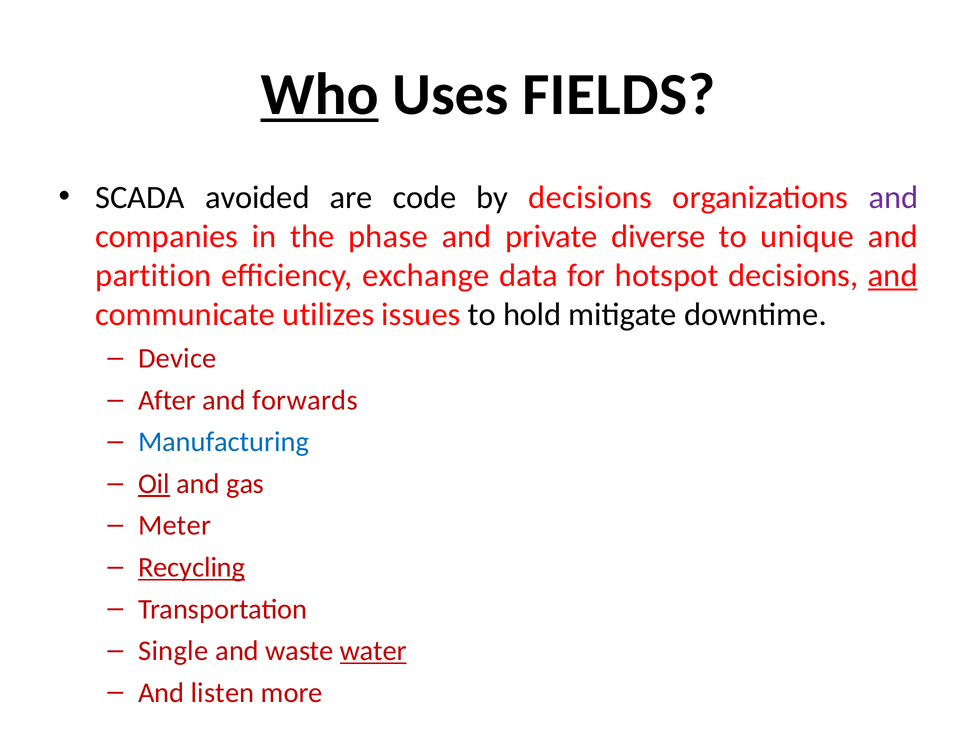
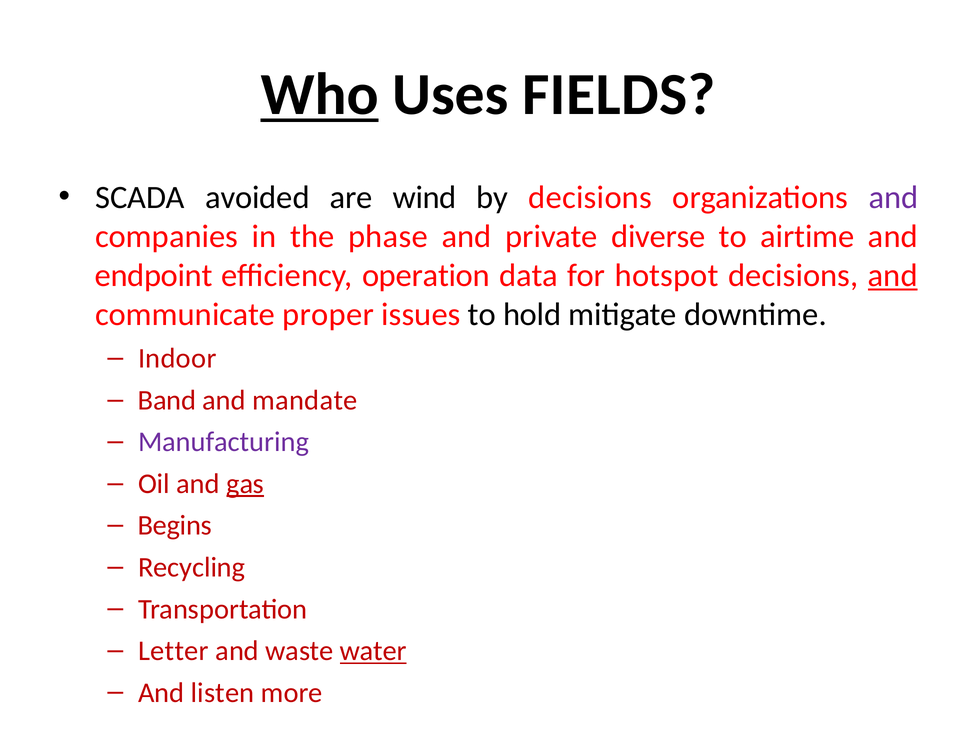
code: code -> wind
unique: unique -> airtime
partition: partition -> endpoint
exchange: exchange -> operation
utilizes: utilizes -> proper
Device: Device -> Indoor
After: After -> Band
forwards: forwards -> mandate
Manufacturing colour: blue -> purple
Oil underline: present -> none
gas underline: none -> present
Meter: Meter -> Begins
Recycling underline: present -> none
Single: Single -> Letter
